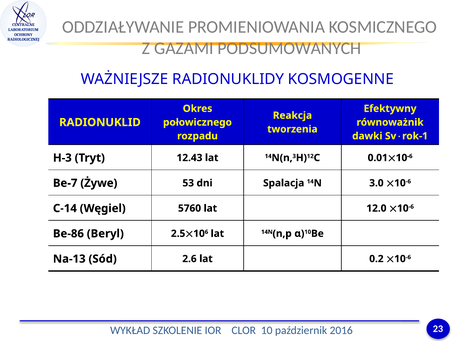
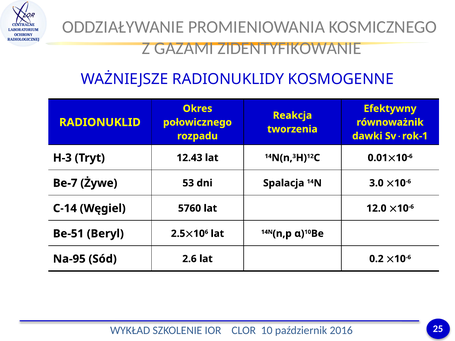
PODSUMOWANYCH: PODSUMOWANYCH -> ZIDENTYFIKOWANIE
Be-86: Be-86 -> Be-51
Na-13: Na-13 -> Na-95
23: 23 -> 25
